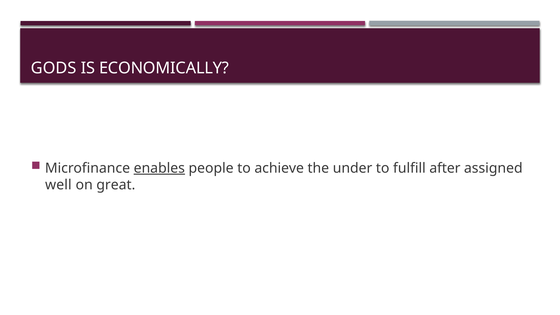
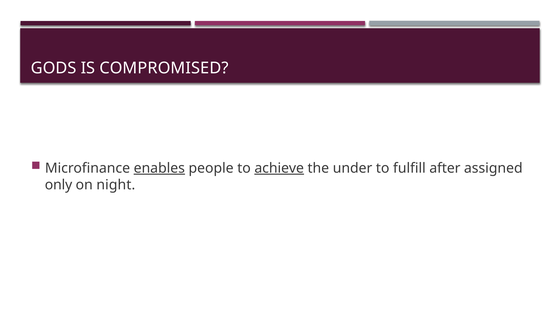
ECONOMICALLY: ECONOMICALLY -> COMPROMISED
achieve underline: none -> present
well: well -> only
great: great -> night
